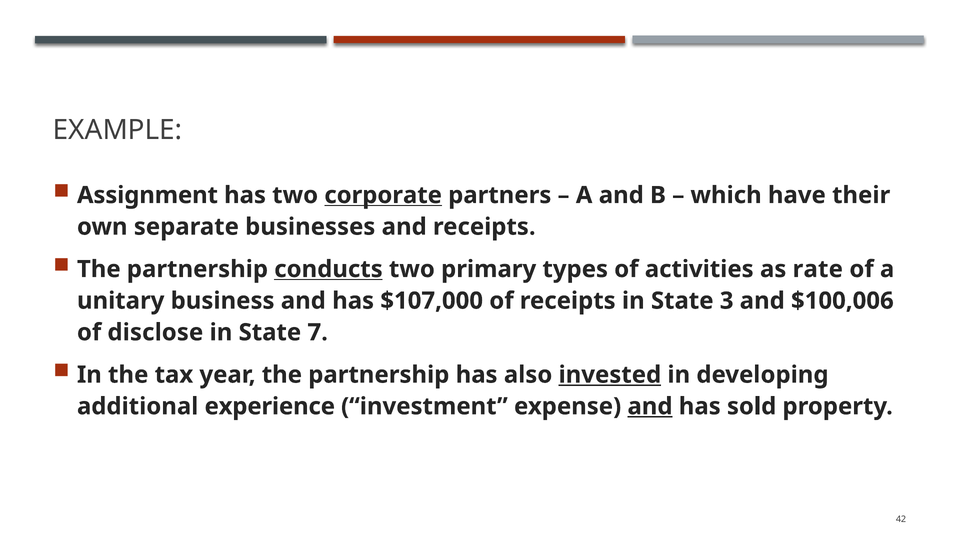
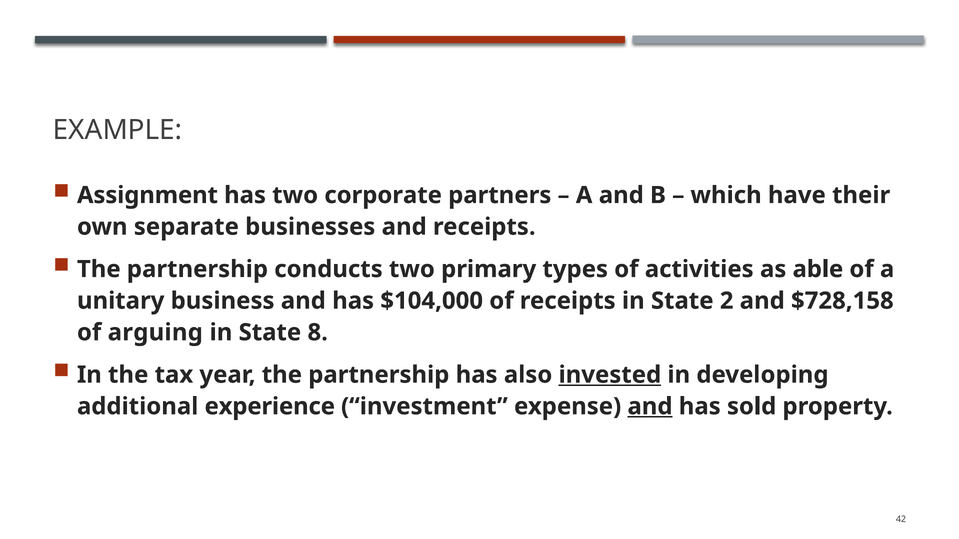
corporate underline: present -> none
conducts underline: present -> none
rate: rate -> able
$107,000: $107,000 -> $104,000
3: 3 -> 2
$100,006: $100,006 -> $728,158
disclose: disclose -> arguing
7: 7 -> 8
